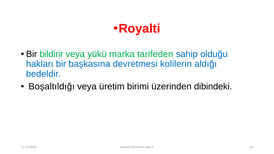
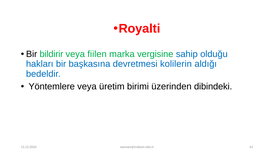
yükü: yükü -> fiilen
tarifeden: tarifeden -> vergisine
Boşaltıldığı: Boşaltıldığı -> Yöntemlere
